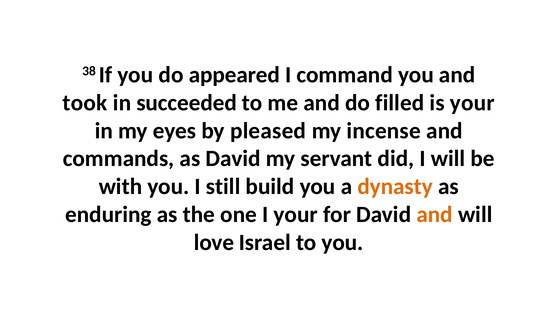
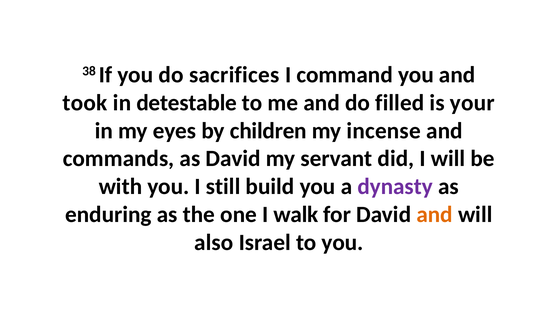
appeared: appeared -> sacrifices
succeeded: succeeded -> detestable
pleased: pleased -> children
dynasty colour: orange -> purple
I your: your -> walk
love: love -> also
